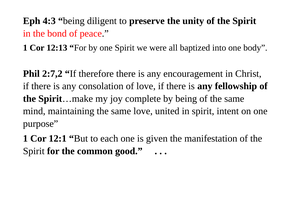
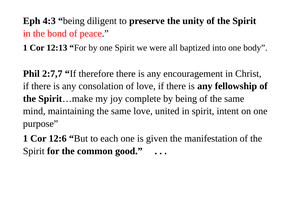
2:7,2: 2:7,2 -> 2:7,7
12:1: 12:1 -> 12:6
